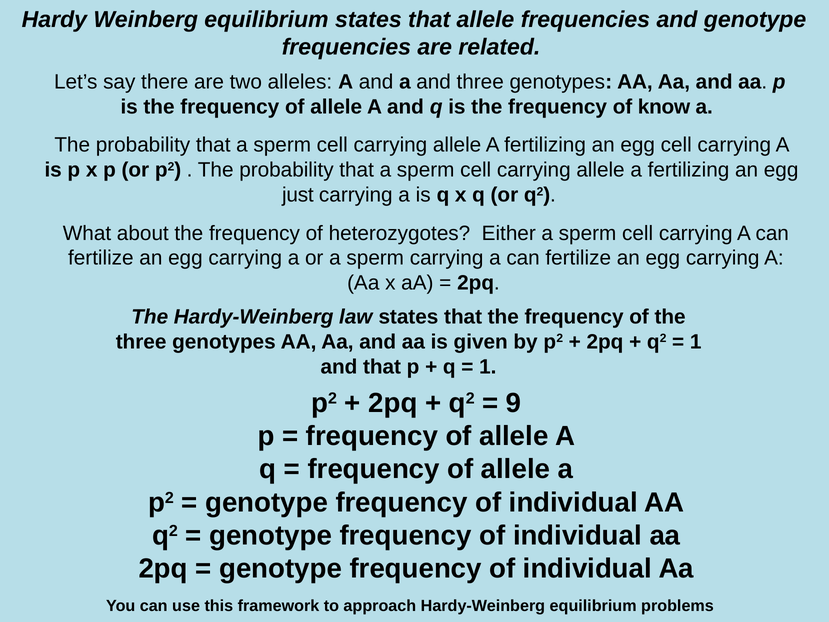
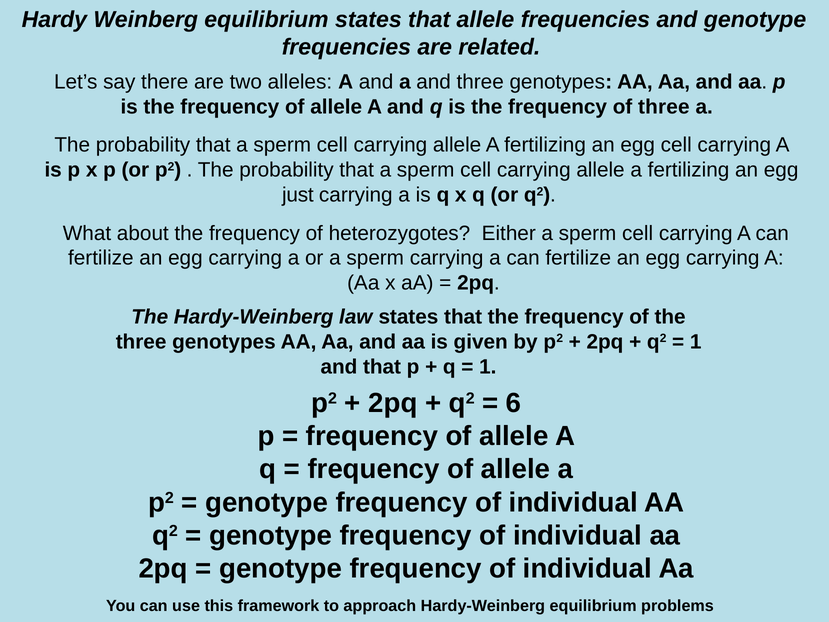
of know: know -> three
9: 9 -> 6
